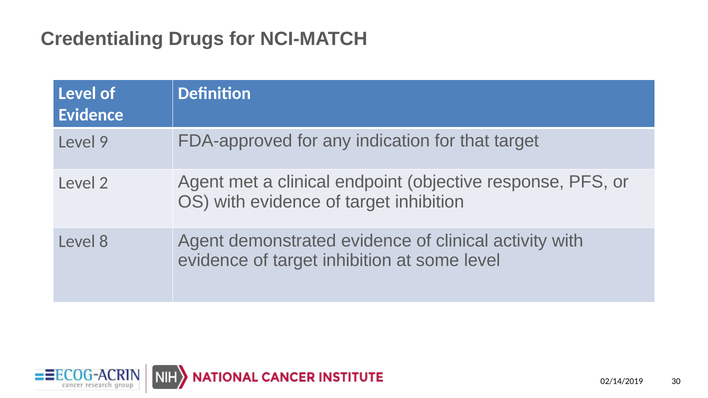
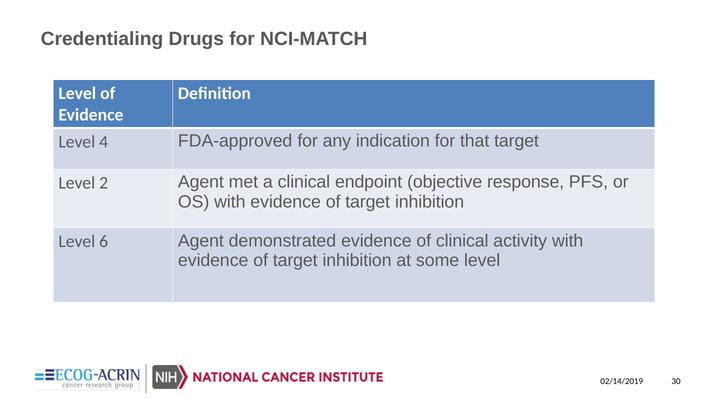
9: 9 -> 4
8: 8 -> 6
